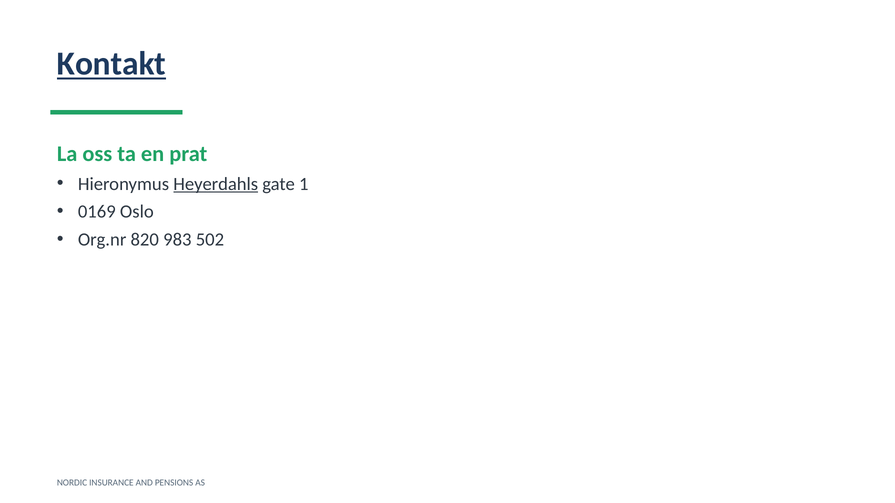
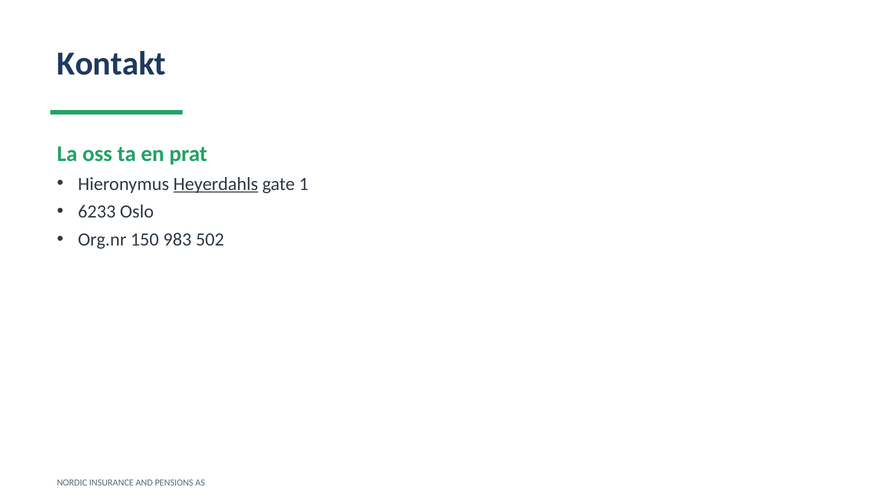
Kontakt underline: present -> none
0169: 0169 -> 6233
820: 820 -> 150
